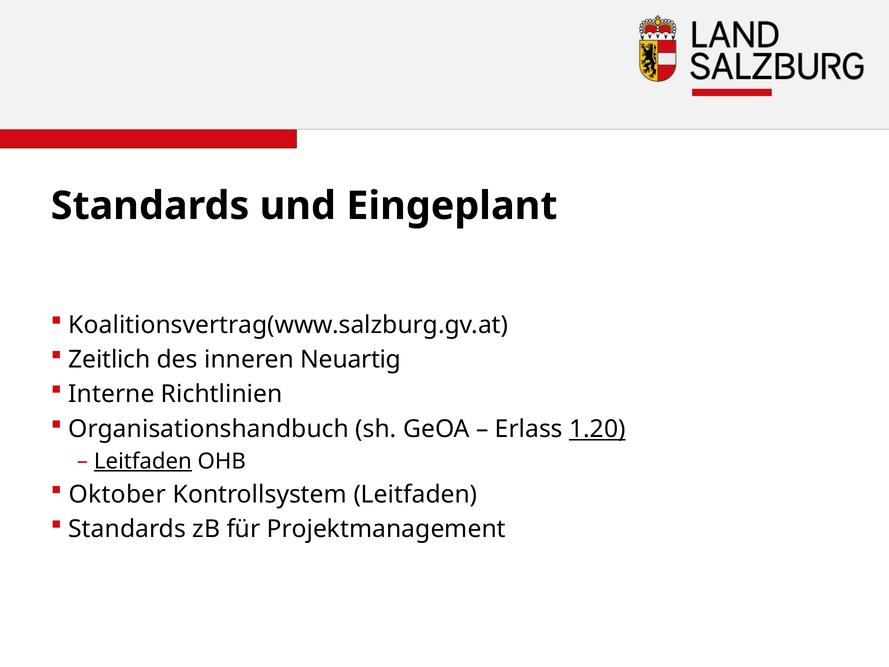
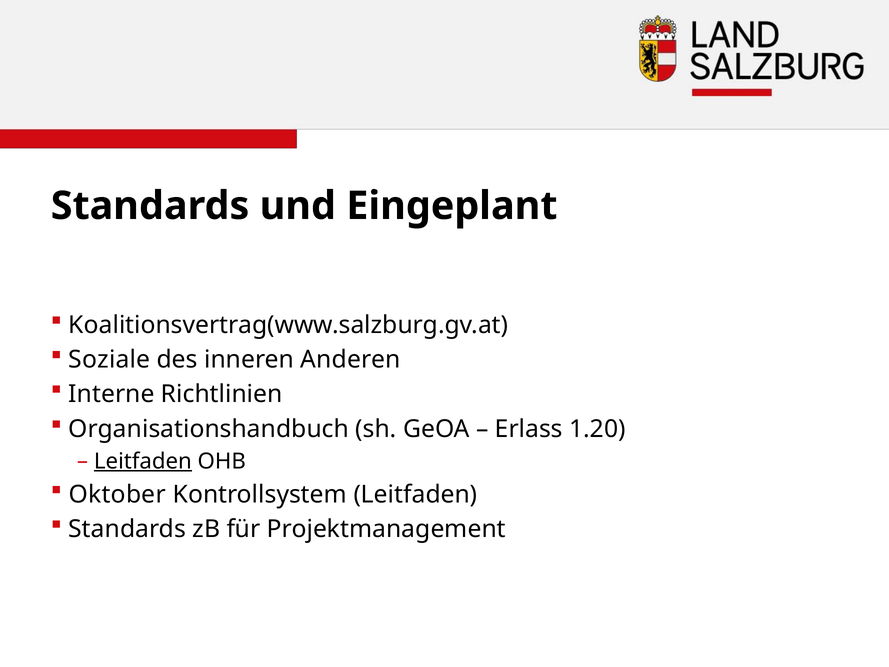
Zeitlich: Zeitlich -> Soziale
Neuartig: Neuartig -> Anderen
1.20 underline: present -> none
